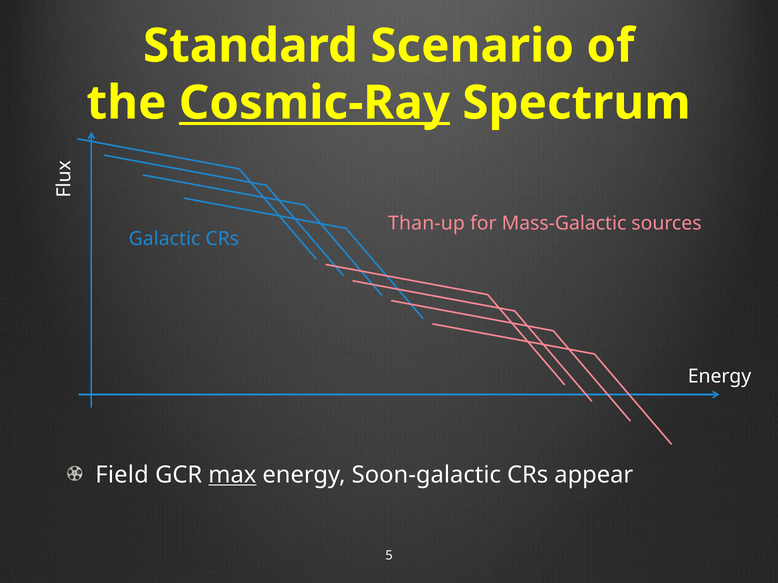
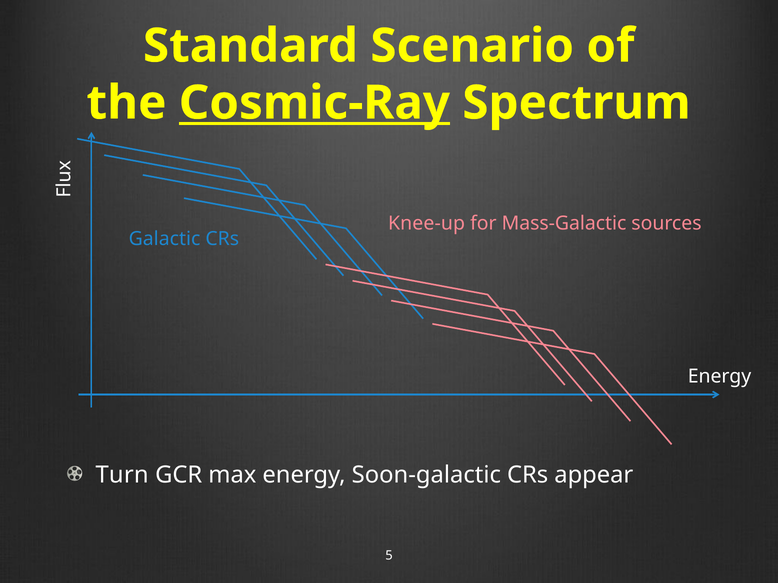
Than-up: Than-up -> Knee-up
Field: Field -> Turn
max underline: present -> none
